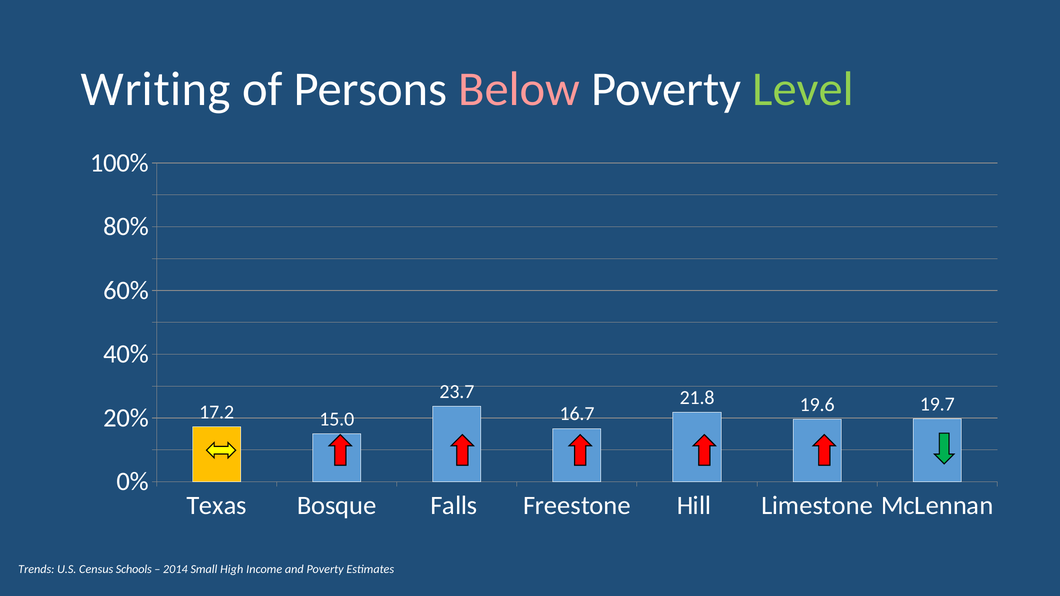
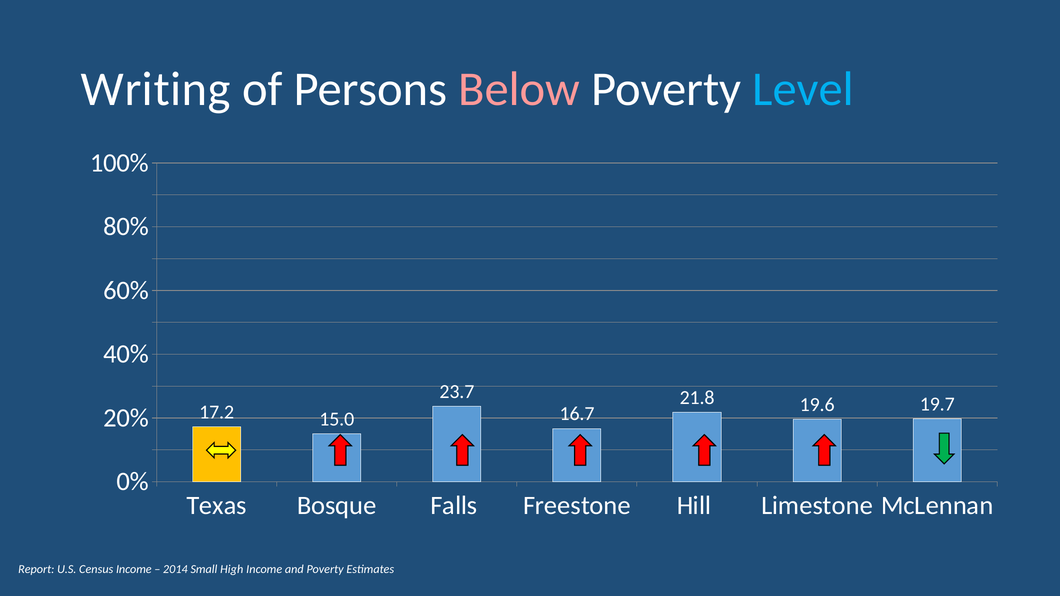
Level colour: light green -> light blue
Trends: Trends -> Report
Census Schools: Schools -> Income
